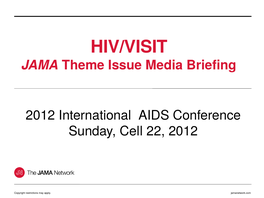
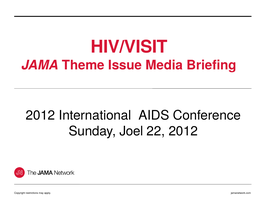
Cell: Cell -> Joel
